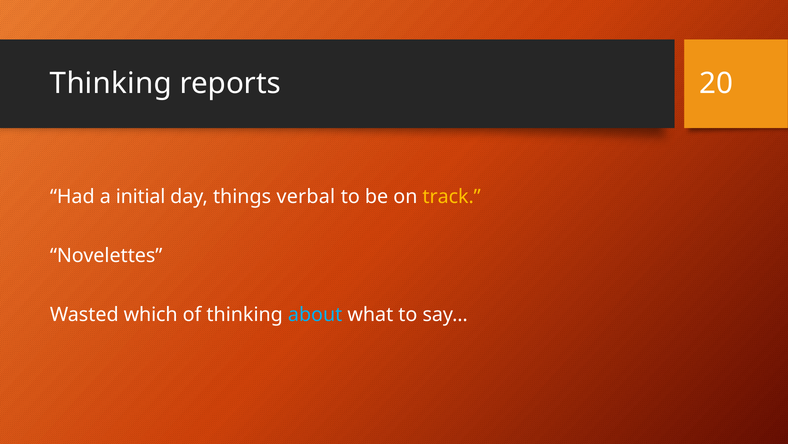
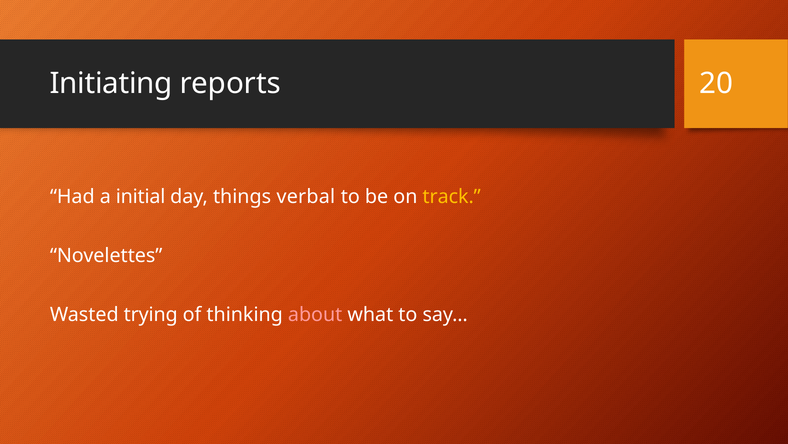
Thinking at (111, 83): Thinking -> Initiating
which: which -> trying
about colour: light blue -> pink
